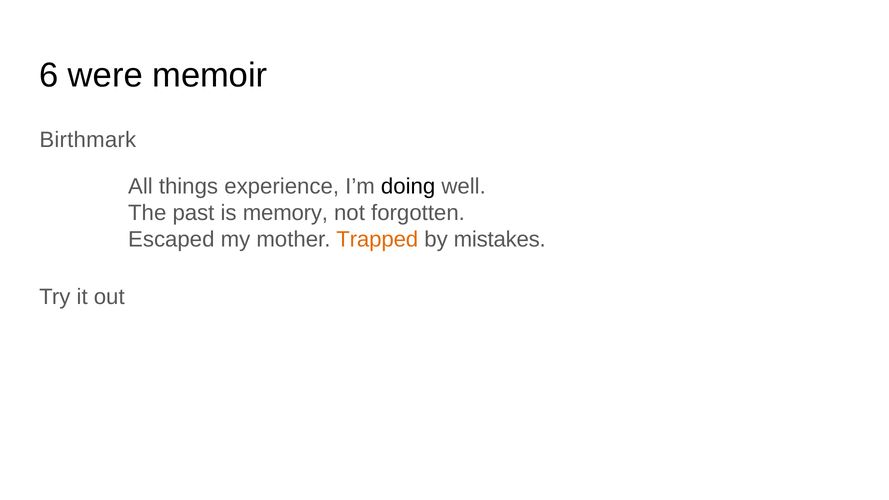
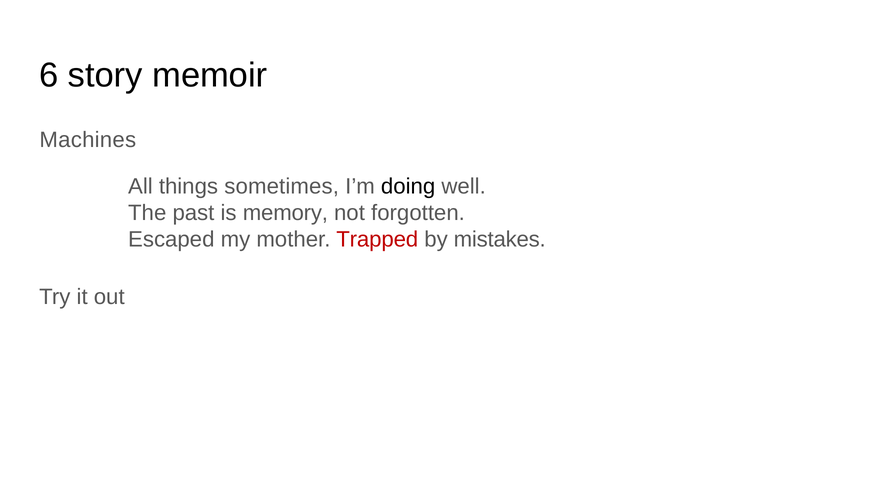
were: were -> story
Birthmark: Birthmark -> Machines
experience: experience -> sometimes
Trapped colour: orange -> red
